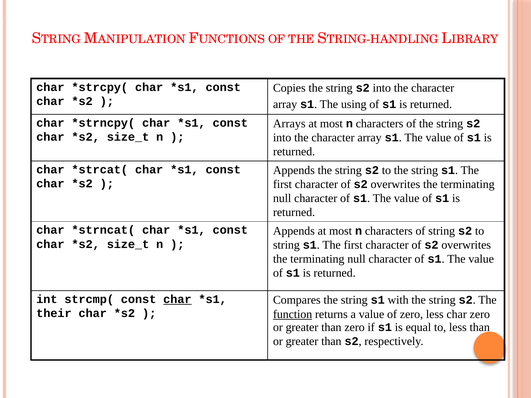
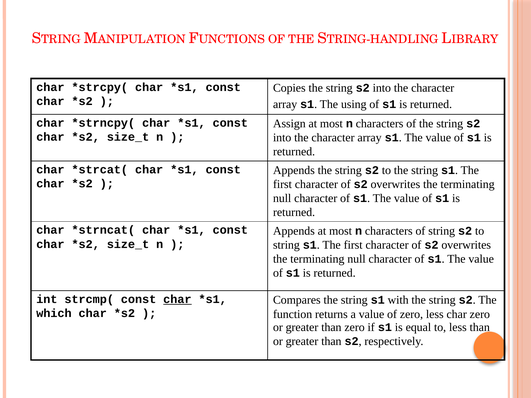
Arrays: Arrays -> Assign
function underline: present -> none
their: their -> which
